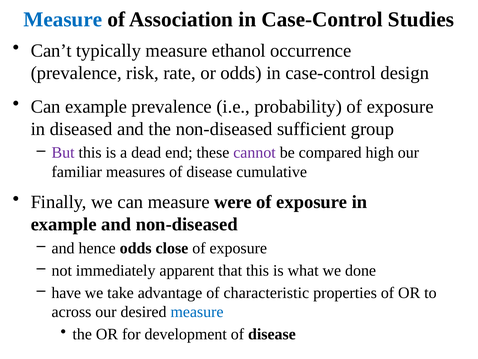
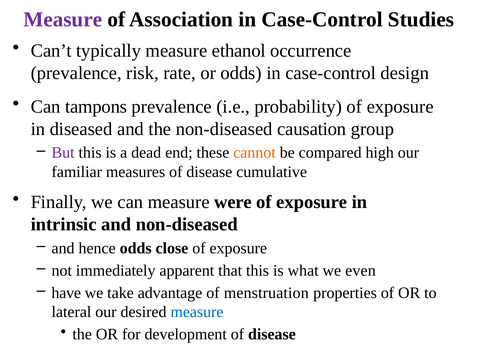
Measure at (63, 19) colour: blue -> purple
Can example: example -> tampons
sufficient: sufficient -> causation
cannot colour: purple -> orange
example at (64, 224): example -> intrinsic
done: done -> even
characteristic: characteristic -> menstruation
across: across -> lateral
